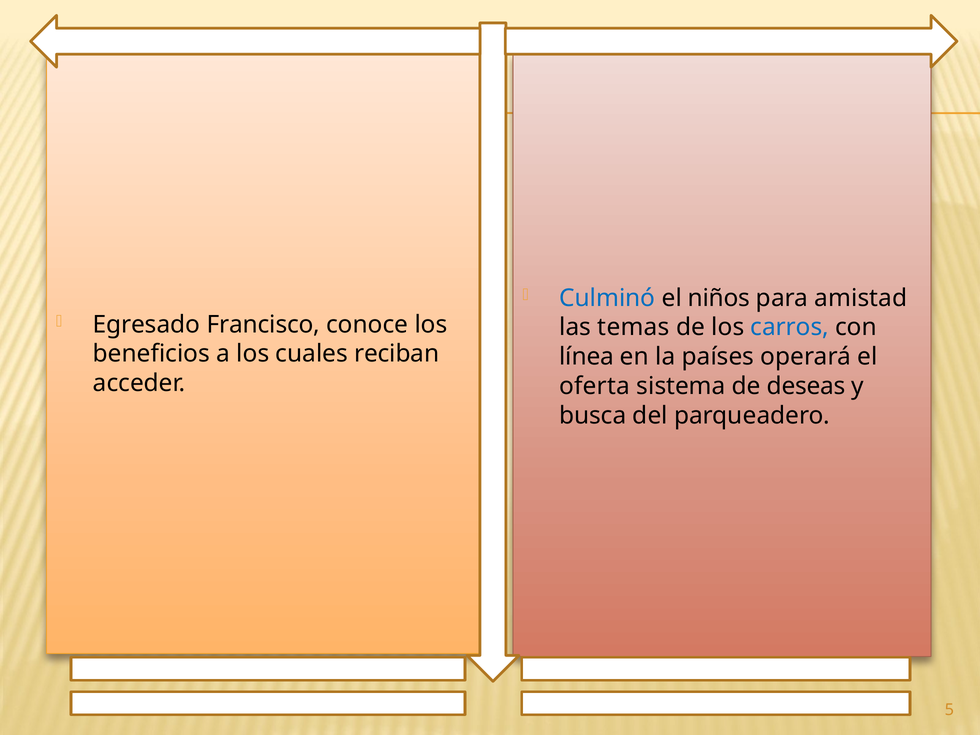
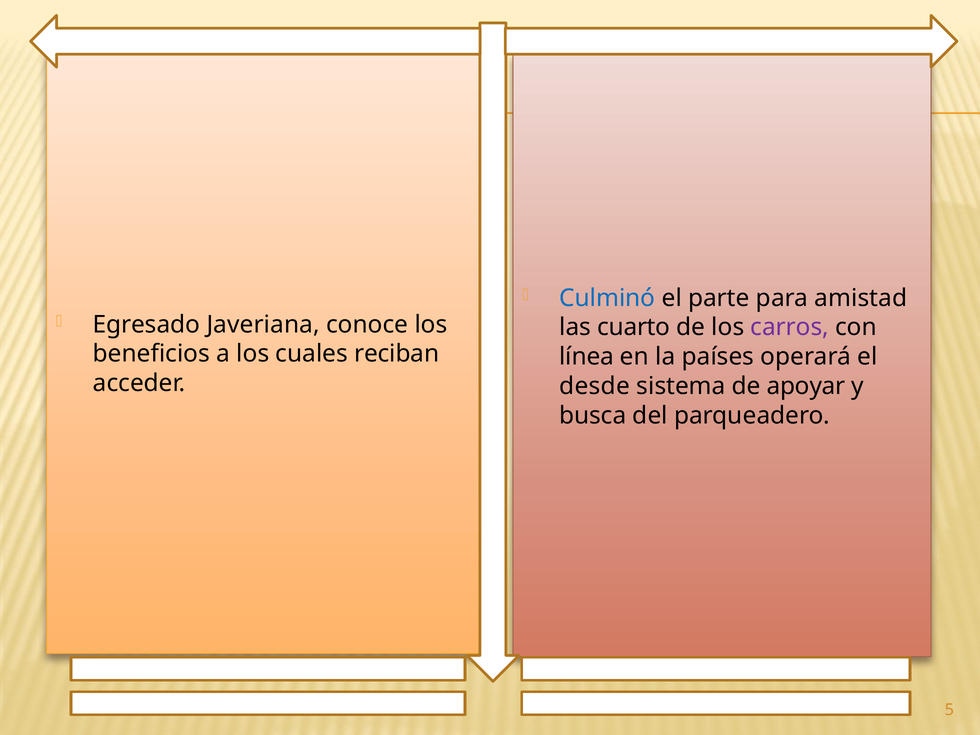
niños: niños -> parte
Francisco: Francisco -> Javeriana
temas: temas -> cuarto
carros colour: blue -> purple
oferta: oferta -> desde
deseas: deseas -> apoyar
